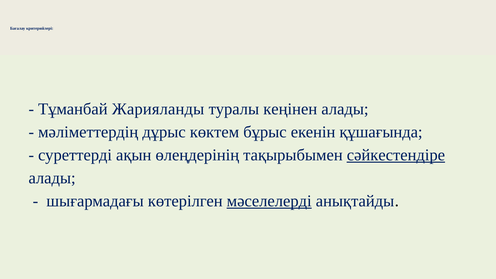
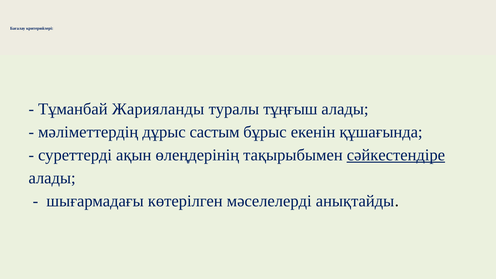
кеңінен: кеңінен -> тұңғыш
көктем: көктем -> састым
мәселелерді underline: present -> none
